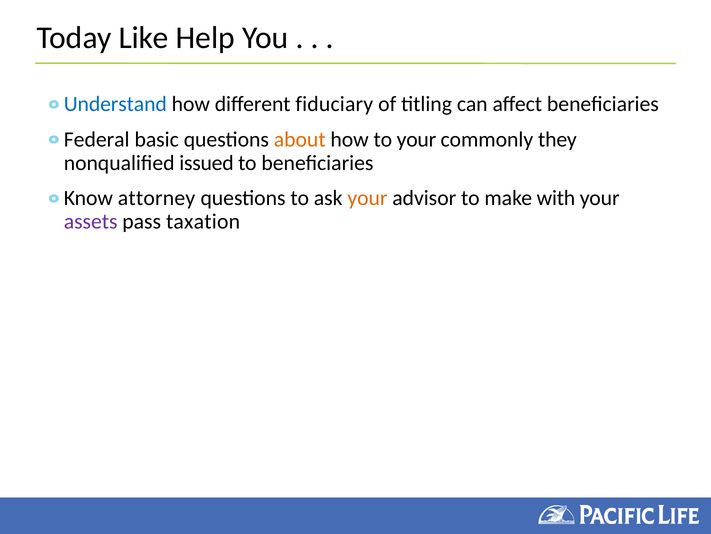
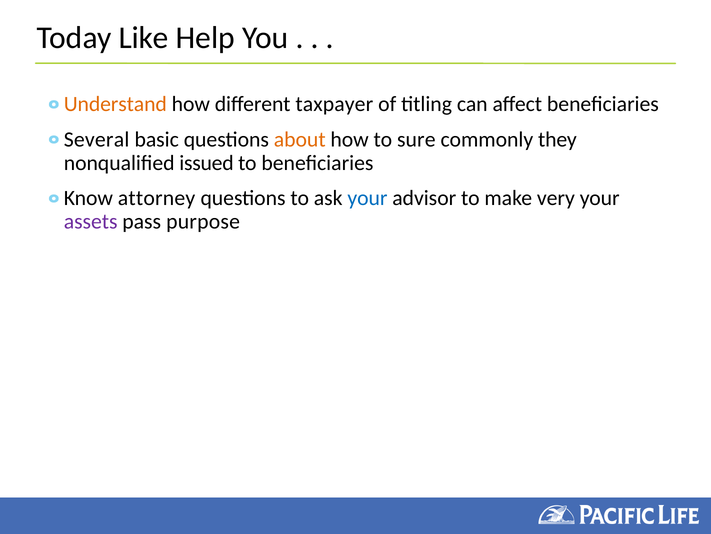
Understand colour: blue -> orange
fiduciary: fiduciary -> taxpayer
Federal: Federal -> Several
to your: your -> sure
your at (367, 198) colour: orange -> blue
with: with -> very
taxation: taxation -> purpose
